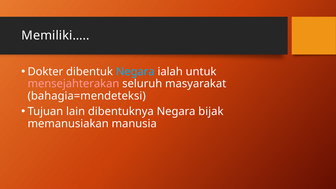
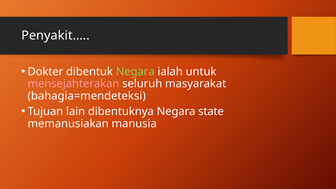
Memiliki…: Memiliki… -> Penyakit…
Negara at (135, 72) colour: light blue -> light green
bijak: bijak -> state
